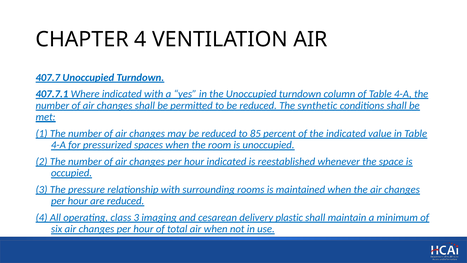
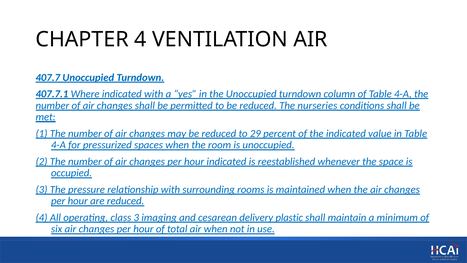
synthetic: synthetic -> nurseries
85: 85 -> 29
